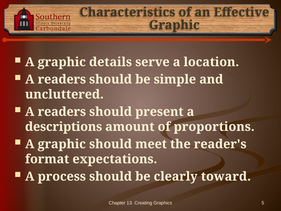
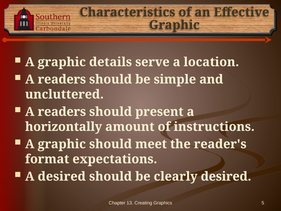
descriptions: descriptions -> horizontally
proportions: proportions -> instructions
A process: process -> desired
clearly toward: toward -> desired
